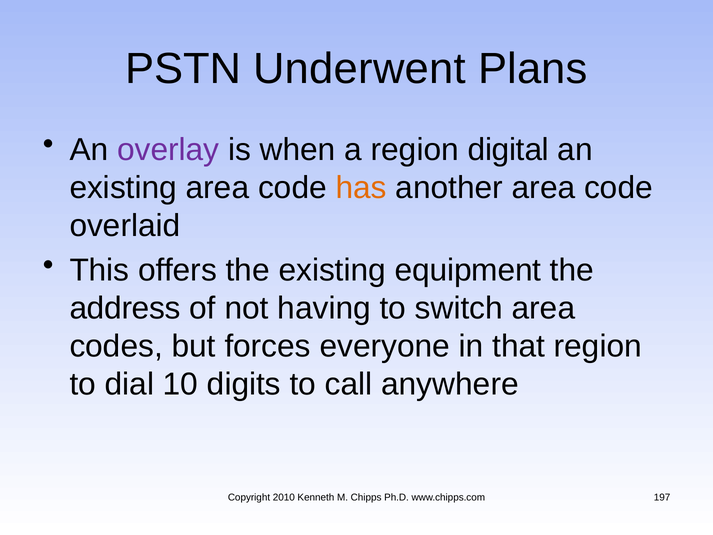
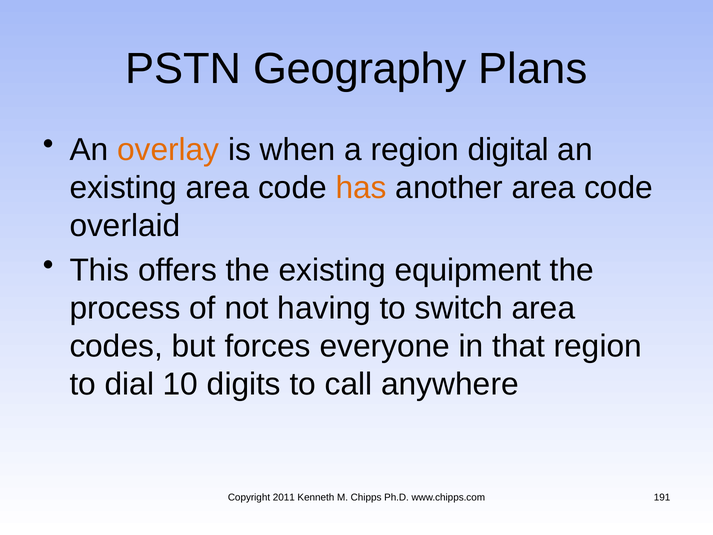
Underwent: Underwent -> Geography
overlay colour: purple -> orange
address: address -> process
2010: 2010 -> 2011
197: 197 -> 191
